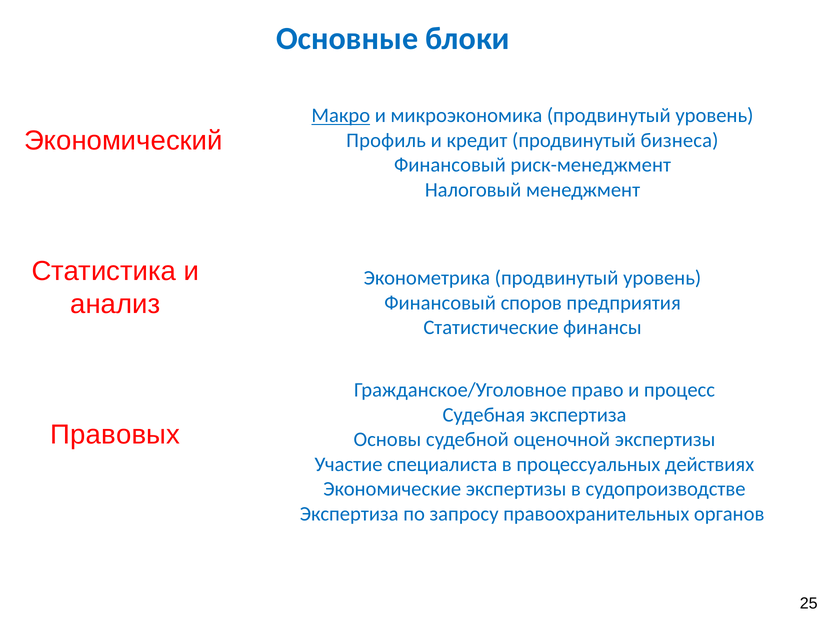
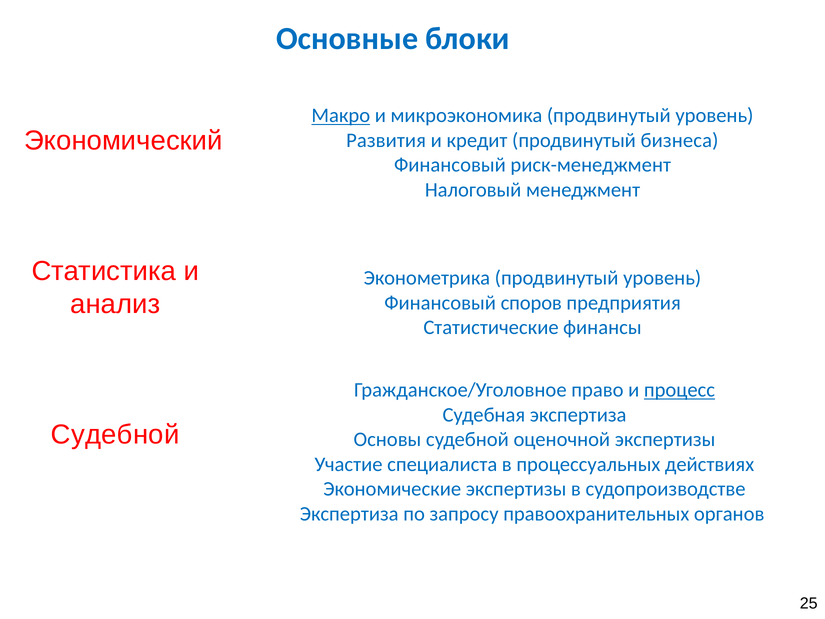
Профиль: Профиль -> Развития
процесс underline: none -> present
Правовых at (115, 435): Правовых -> Судебной
